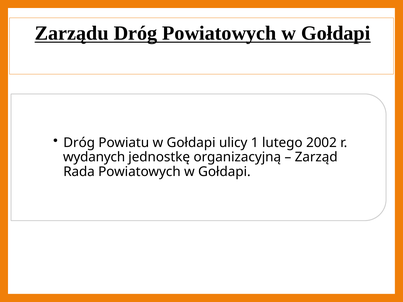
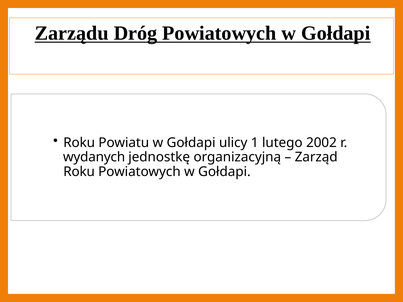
Dróg at (79, 143): Dróg -> Roku
Rada at (79, 172): Rada -> Roku
